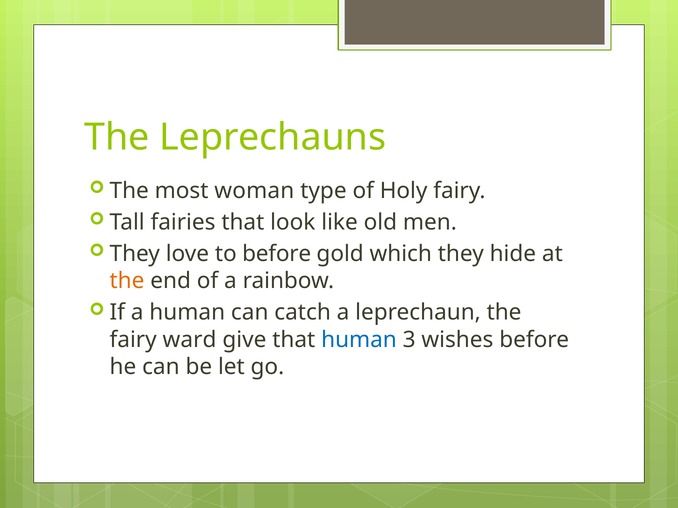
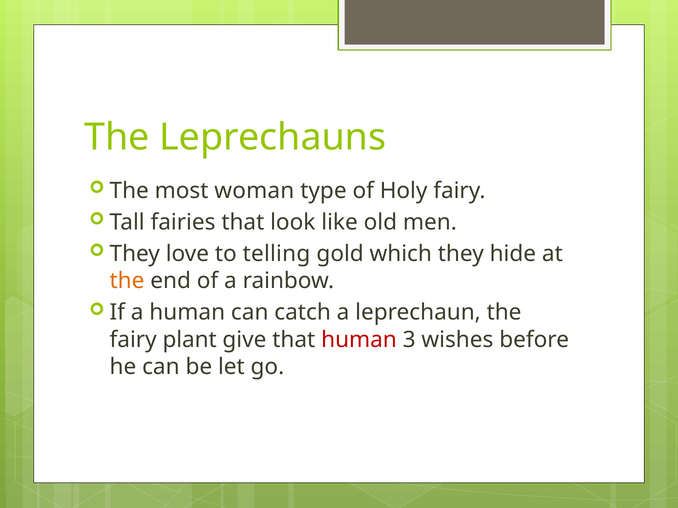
to before: before -> telling
ward: ward -> plant
human at (359, 340) colour: blue -> red
